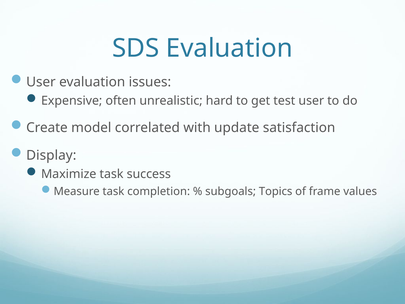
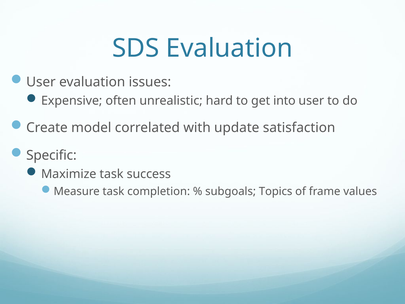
test: test -> into
Display: Display -> Specific
